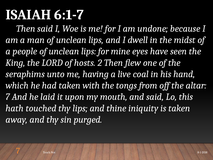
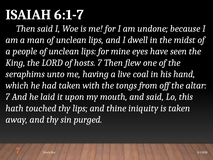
hosts 2: 2 -> 7
